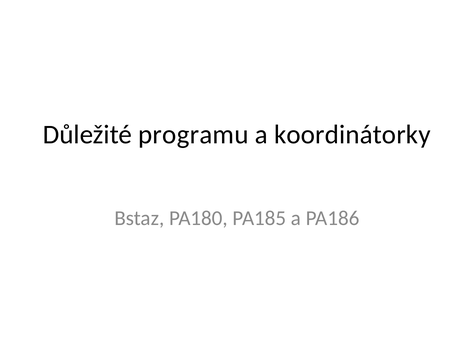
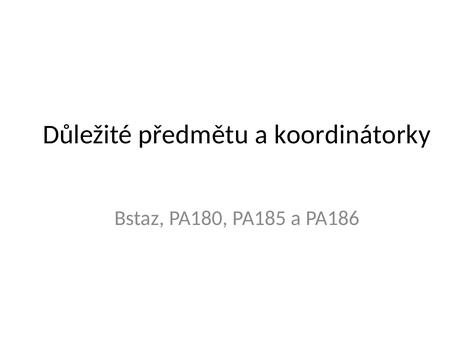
programu: programu -> předmětu
